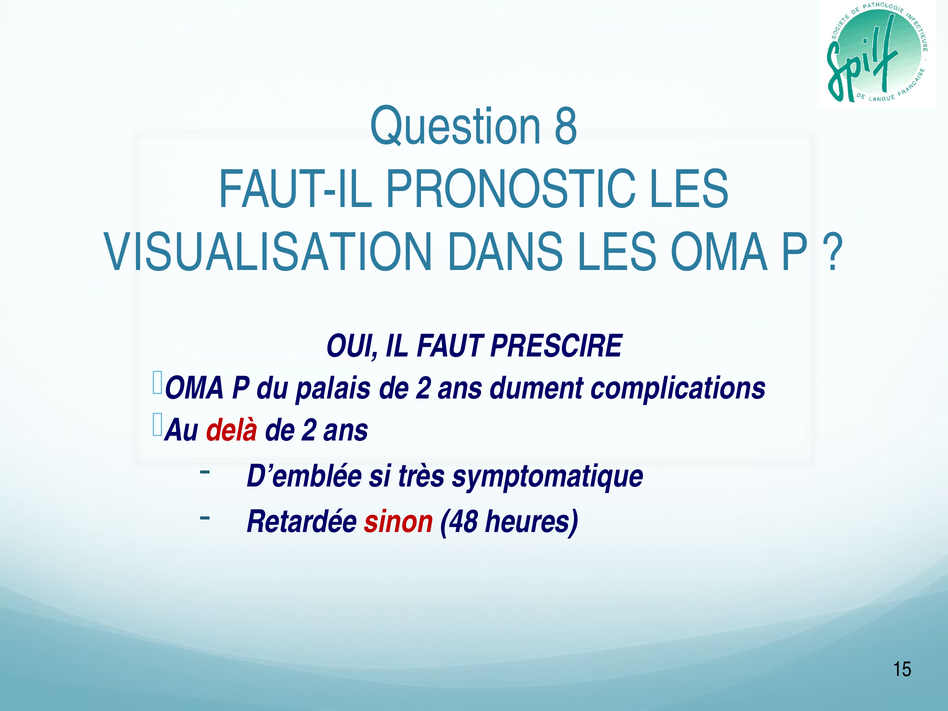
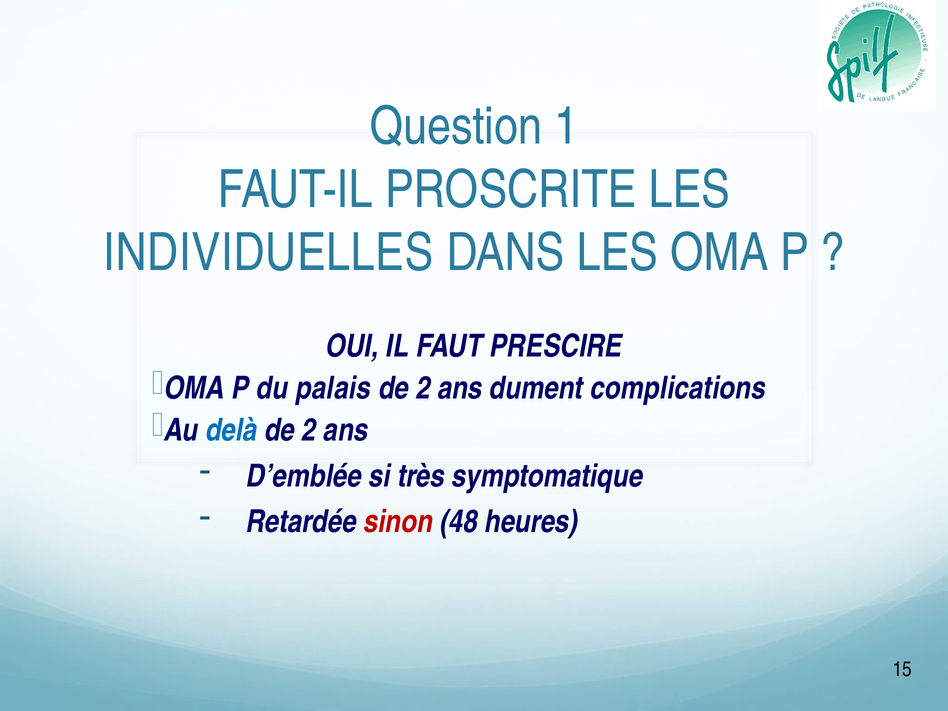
8: 8 -> 1
PRONOSTIC: PRONOSTIC -> PROSCRITE
VISUALISATION: VISUALISATION -> INDIVIDUELLES
delà colour: red -> blue
